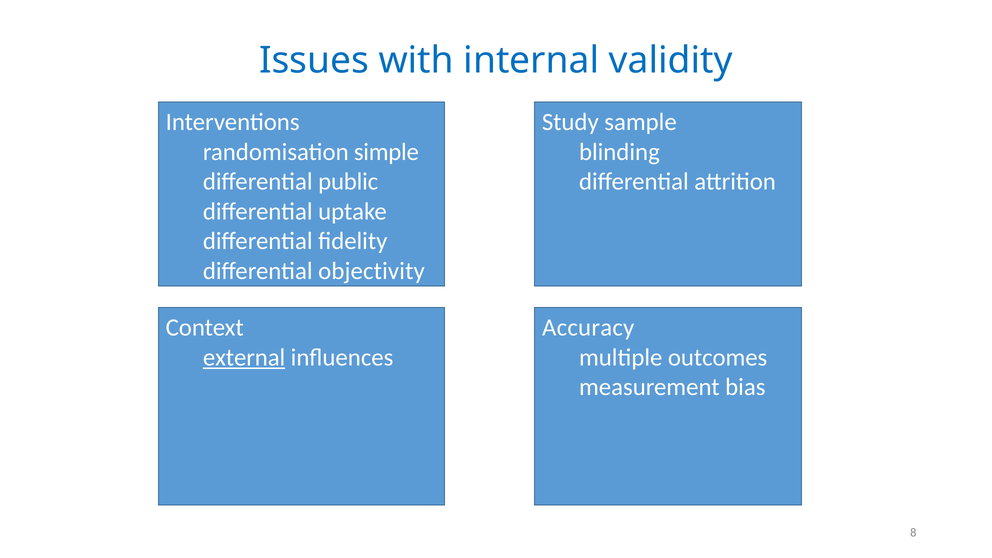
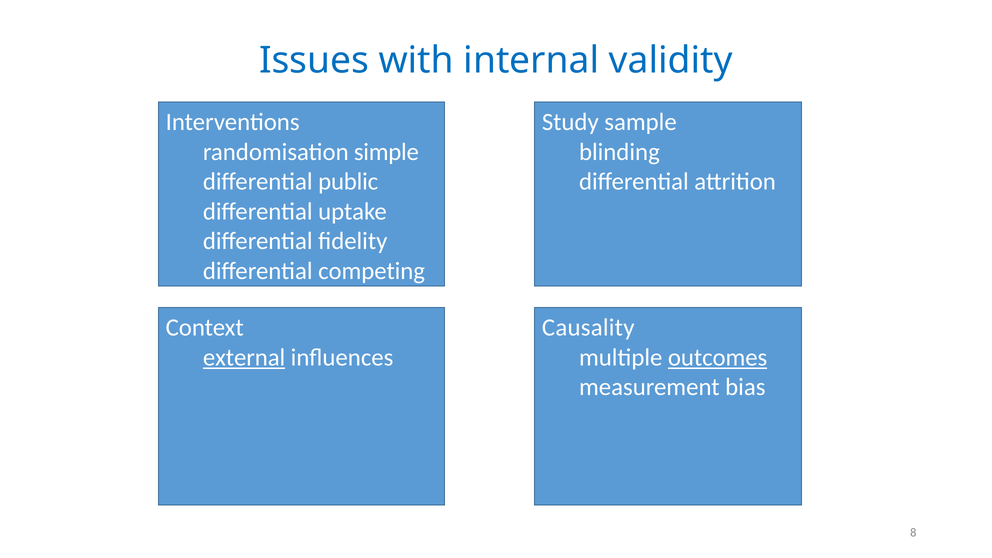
objectivity: objectivity -> competing
Accuracy: Accuracy -> Causality
outcomes underline: none -> present
